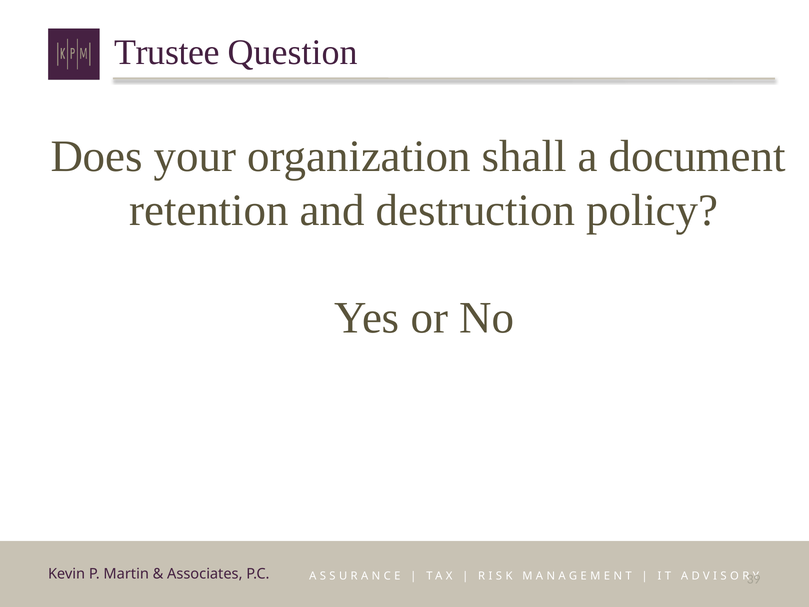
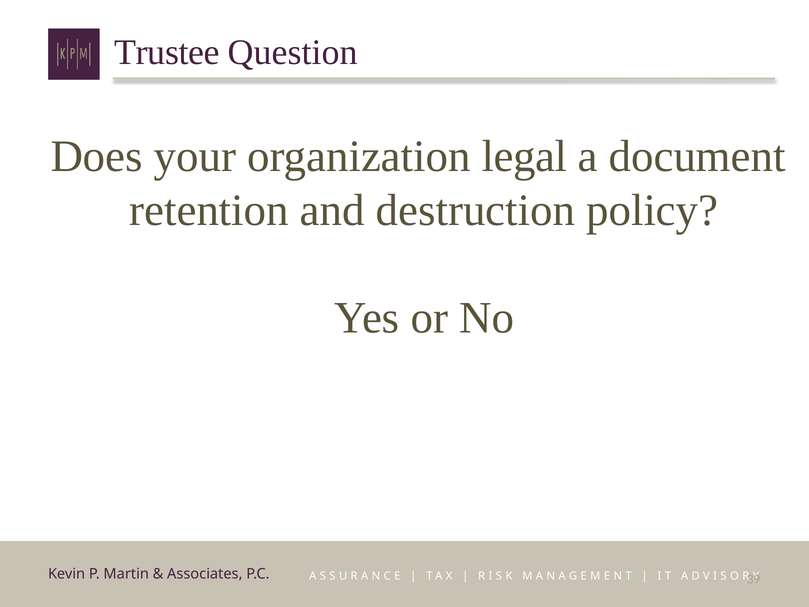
shall: shall -> legal
